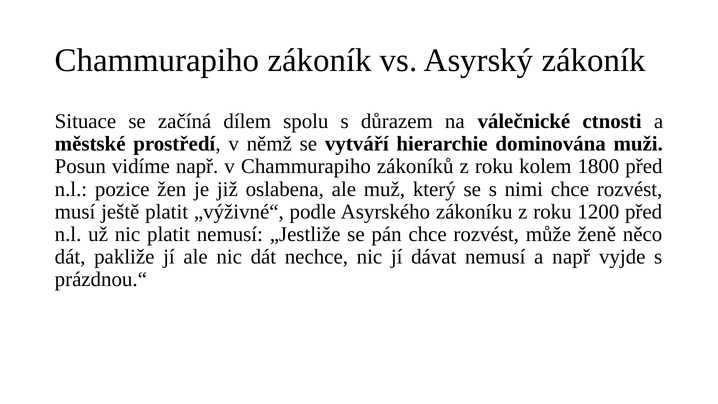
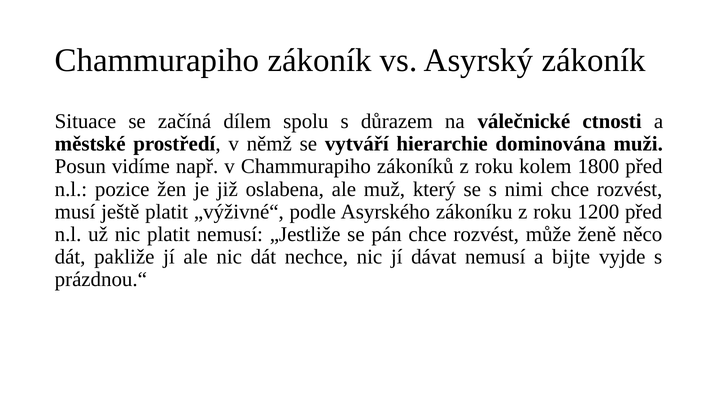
a např: např -> bijte
